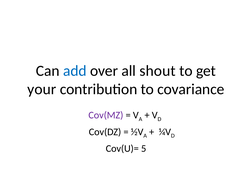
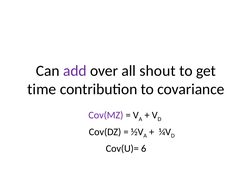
add colour: blue -> purple
your: your -> time
5: 5 -> 6
